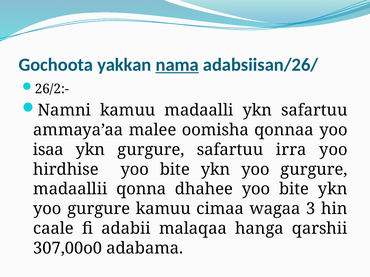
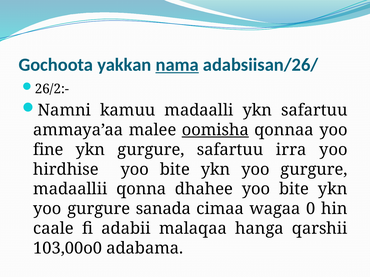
oomisha underline: none -> present
isaa: isaa -> fine
gurgure kamuu: kamuu -> sanada
3: 3 -> 0
307,00o0: 307,00o0 -> 103,00o0
